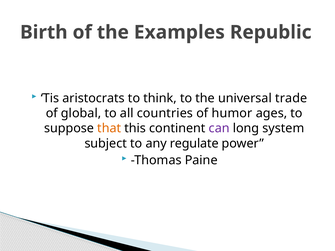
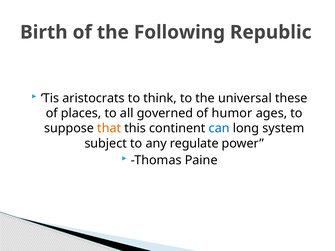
Examples: Examples -> Following
trade: trade -> these
global: global -> places
countries: countries -> governed
can colour: purple -> blue
